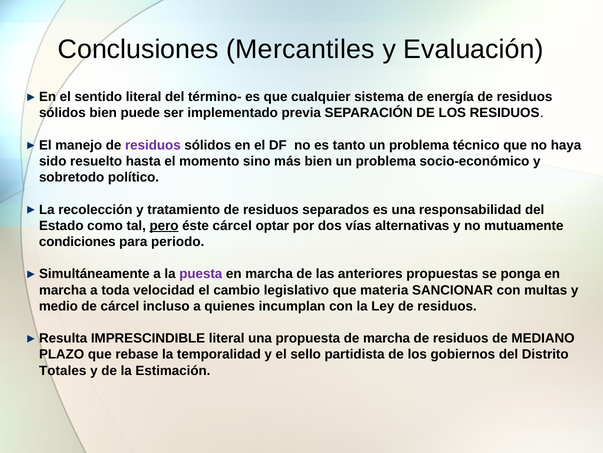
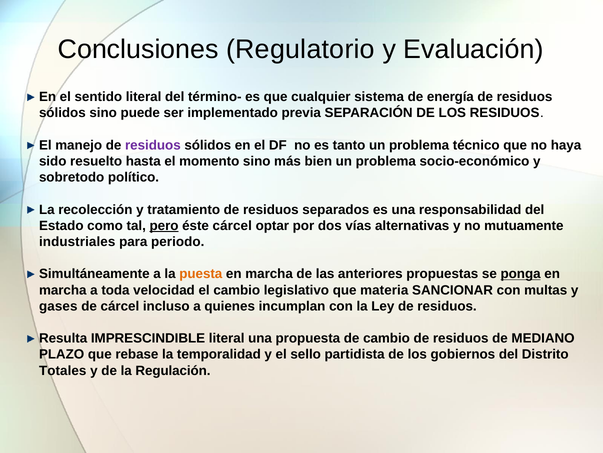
Mercantiles: Mercantiles -> Regulatorio
sólidos bien: bien -> sino
condiciones: condiciones -> industriales
puesta colour: purple -> orange
ponga underline: none -> present
medio: medio -> gases
de marcha: marcha -> cambio
Estimación: Estimación -> Regulación
